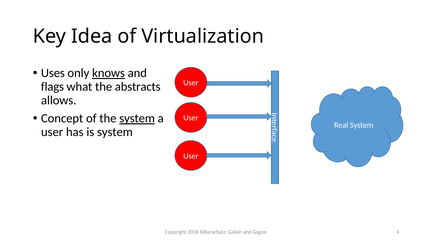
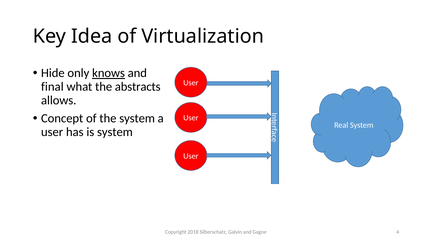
Uses: Uses -> Hide
flags: flags -> final
system at (137, 118) underline: present -> none
